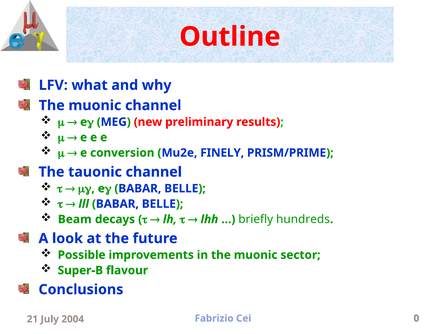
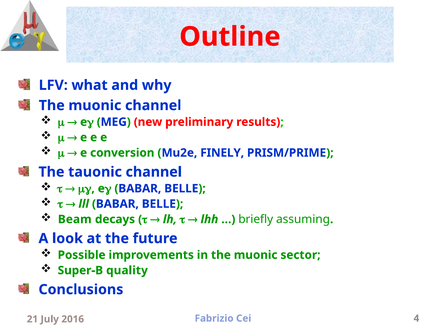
hundreds: hundreds -> assuming
flavour: flavour -> quality
0: 0 -> 4
2004: 2004 -> 2016
